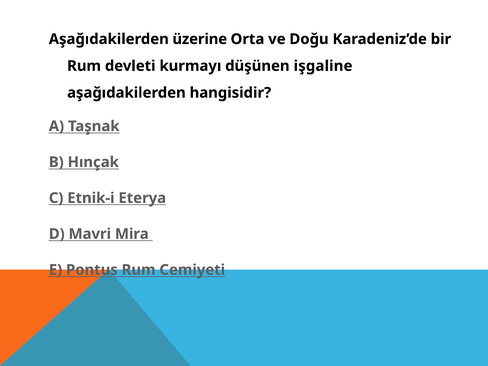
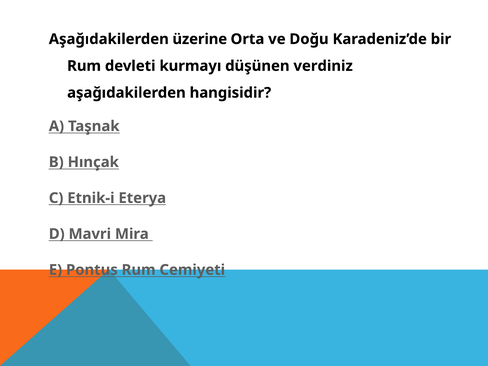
işgaline: işgaline -> verdiniz
